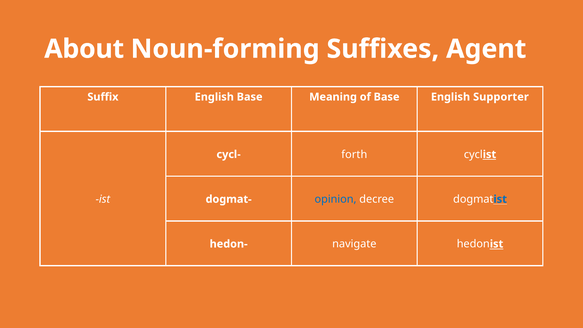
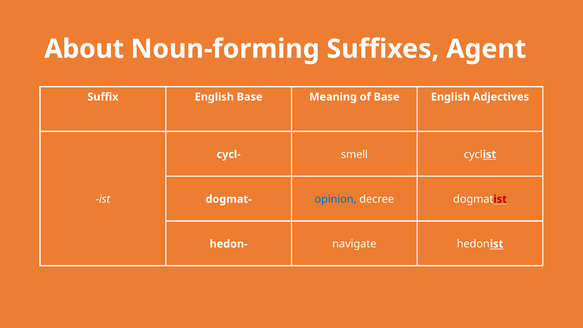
Supporter: Supporter -> Adjectives
forth: forth -> smell
ist at (500, 199) colour: blue -> red
